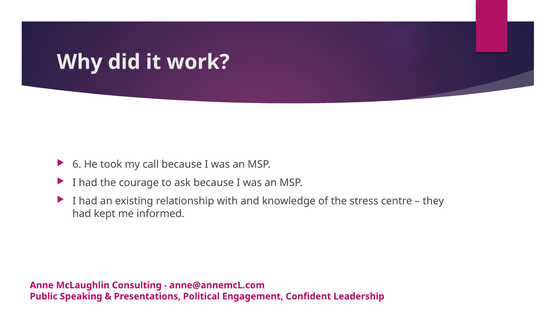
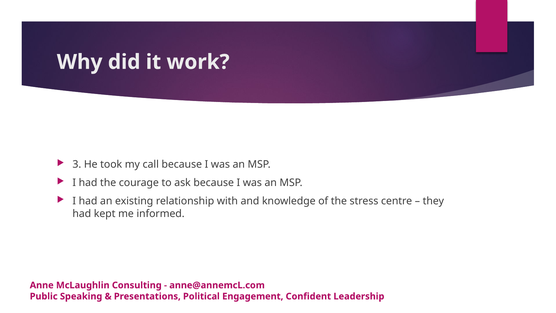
6: 6 -> 3
